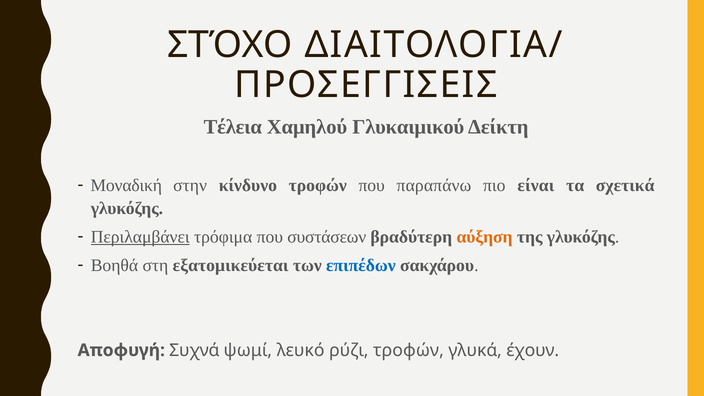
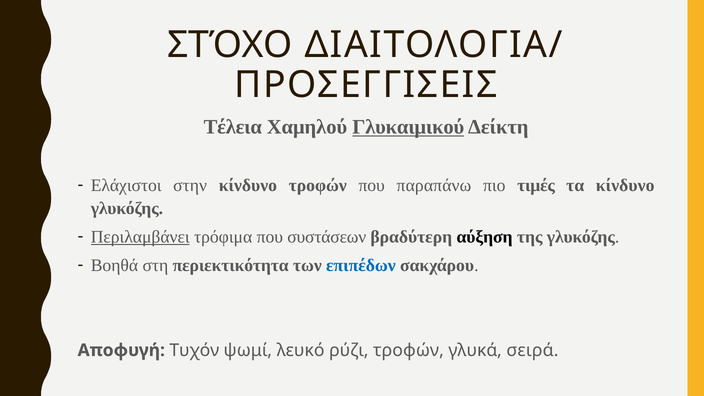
Γλυκαιμικού underline: none -> present
Μοναδική: Μοναδική -> Ελάχιστοι
είναι: είναι -> τιμές
τα σχετικά: σχετικά -> κίνδυνο
αύξηση colour: orange -> black
εξατομικεύεται: εξατομικεύεται -> περιεκτικότητα
Συχνά: Συχνά -> Τυχόν
έχουν: έχουν -> σειρά
